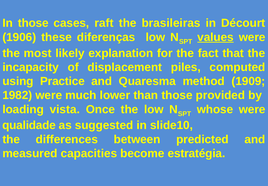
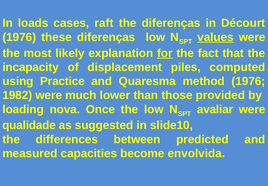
In those: those -> loads
the brasileiras: brasileiras -> diferenças
1906 at (19, 37): 1906 -> 1976
for underline: none -> present
method 1909: 1909 -> 1976
vista: vista -> nova
whose: whose -> avaliar
estratégia: estratégia -> envolvida
